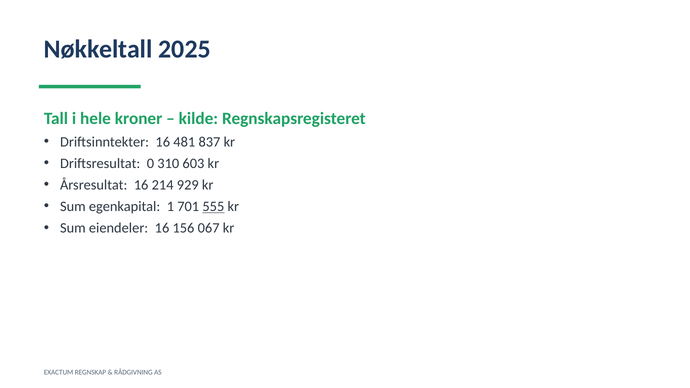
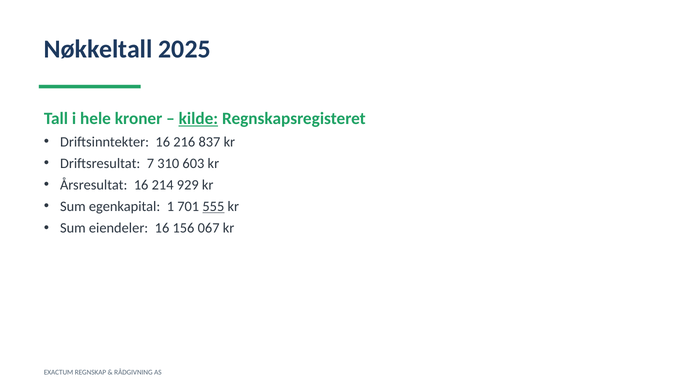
kilde underline: none -> present
481: 481 -> 216
0: 0 -> 7
